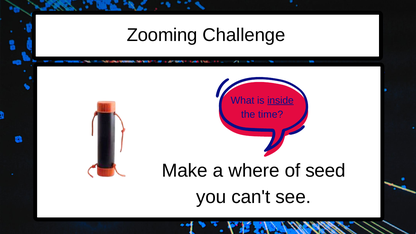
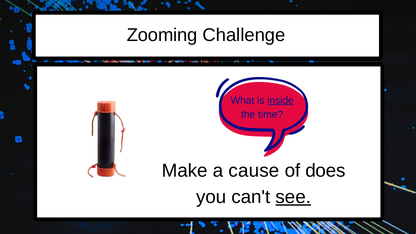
where: where -> cause
seed: seed -> does
see underline: none -> present
